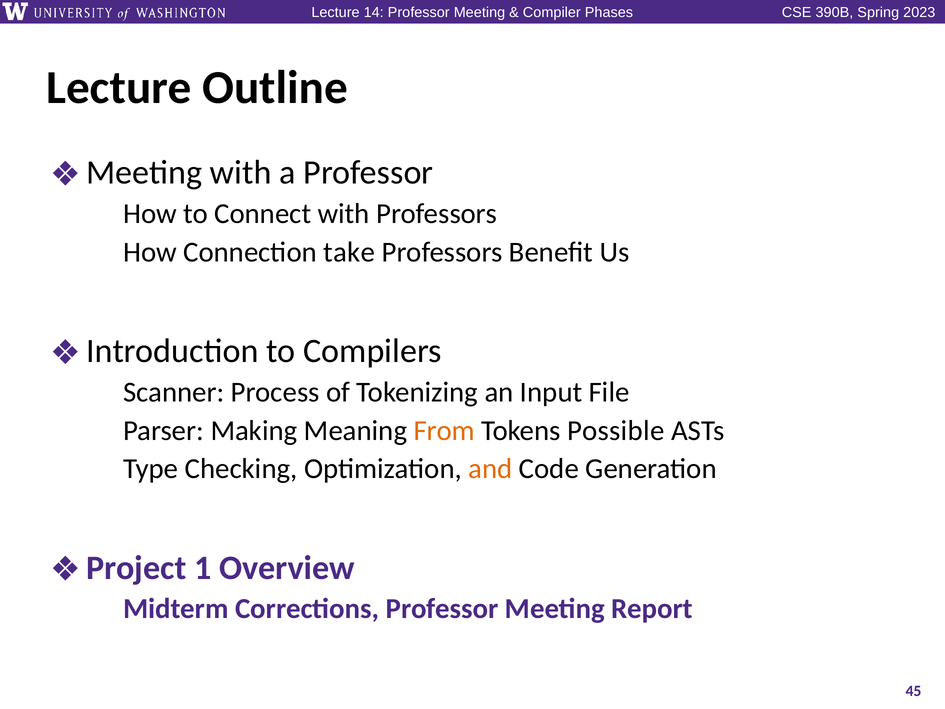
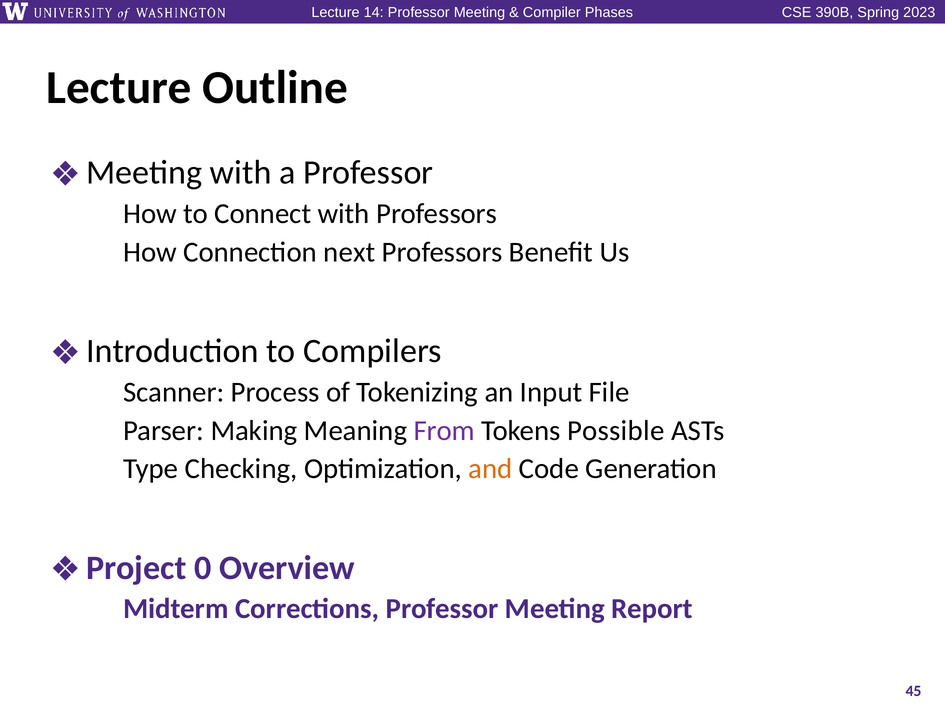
take: take -> next
From colour: orange -> purple
1: 1 -> 0
